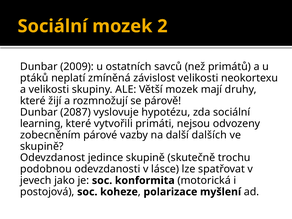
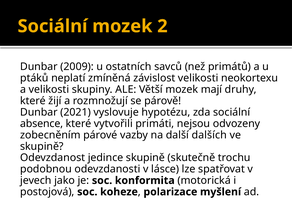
2087: 2087 -> 2021
learning: learning -> absence
